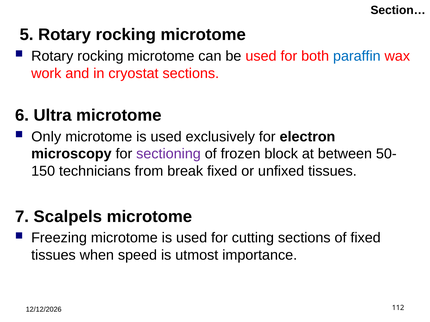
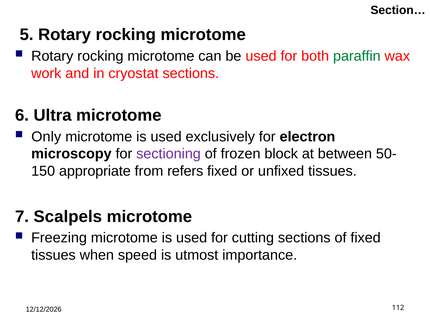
paraffin colour: blue -> green
technicians: technicians -> appropriate
break: break -> refers
